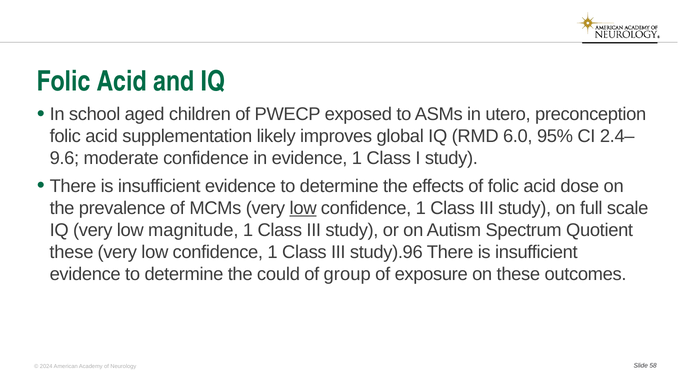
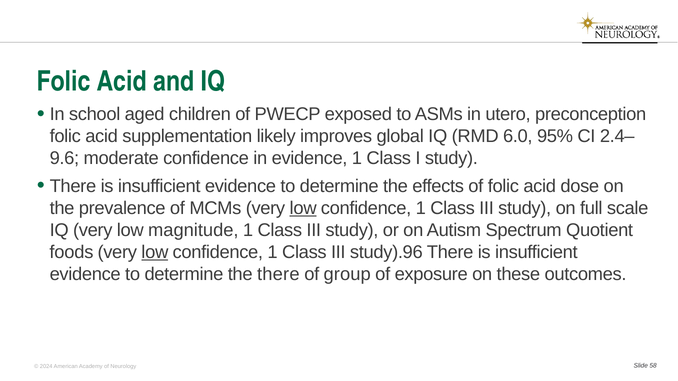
these at (71, 252): these -> foods
low at (155, 252) underline: none -> present
the could: could -> there
